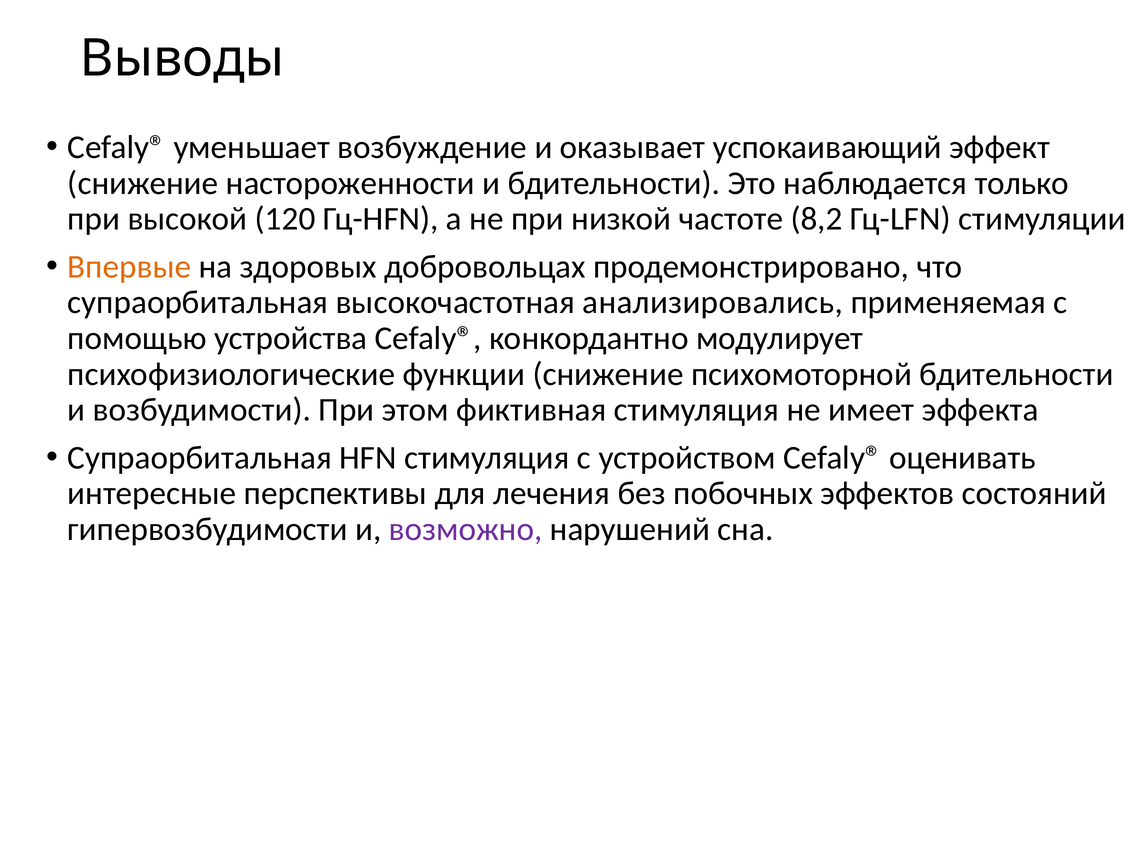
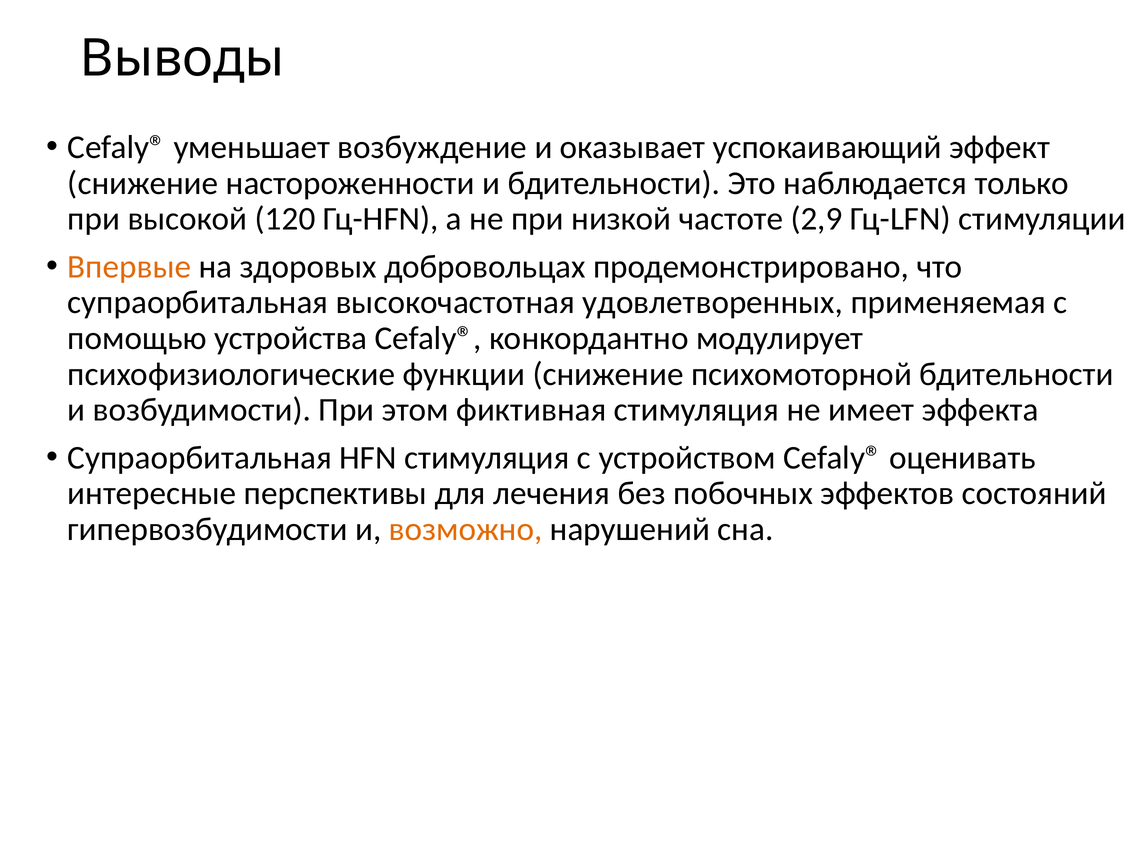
8,2: 8,2 -> 2,9
анализировались: анализировались -> удовлетворенных
возможно colour: purple -> orange
